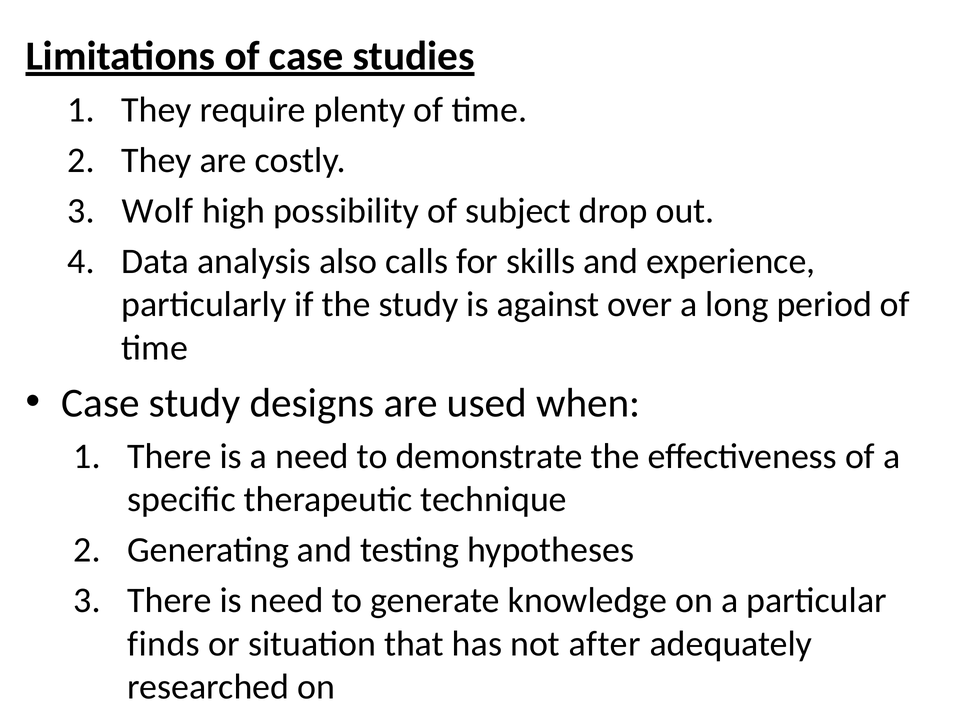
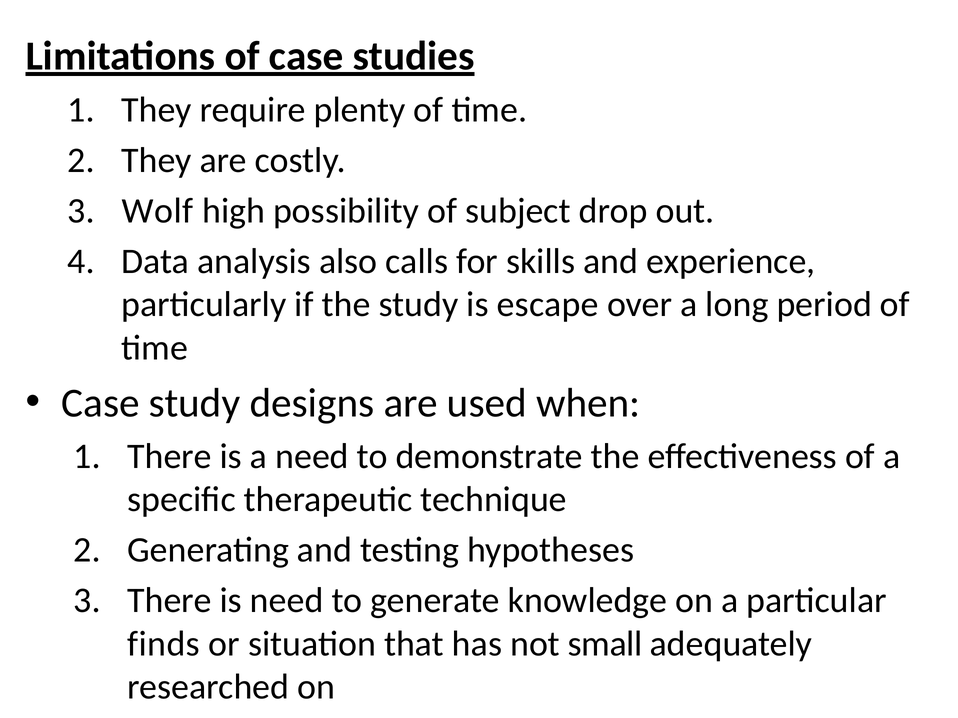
against: against -> escape
after: after -> small
